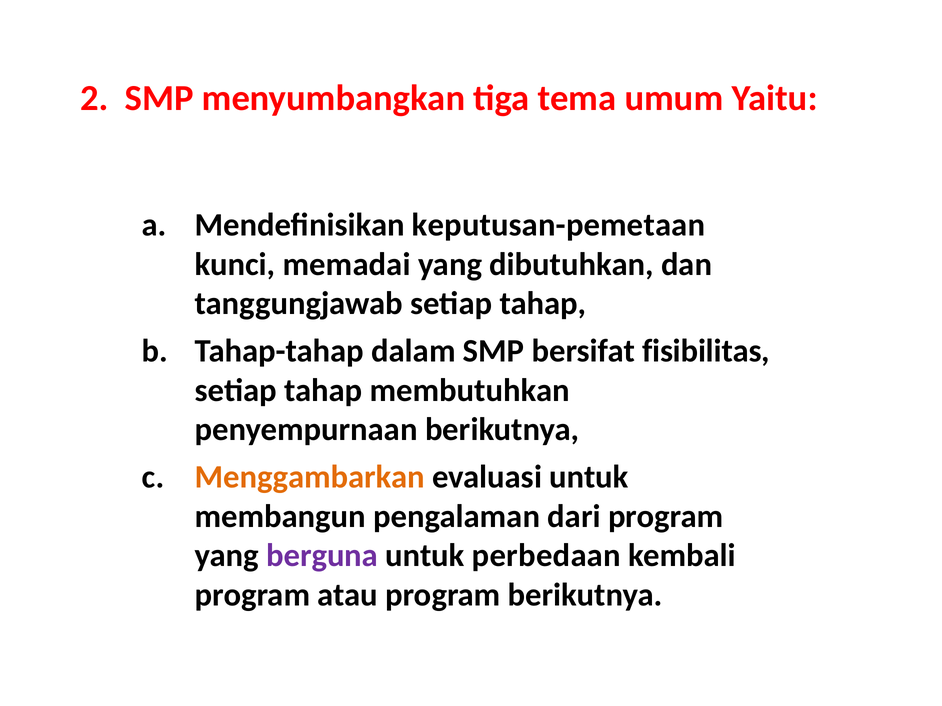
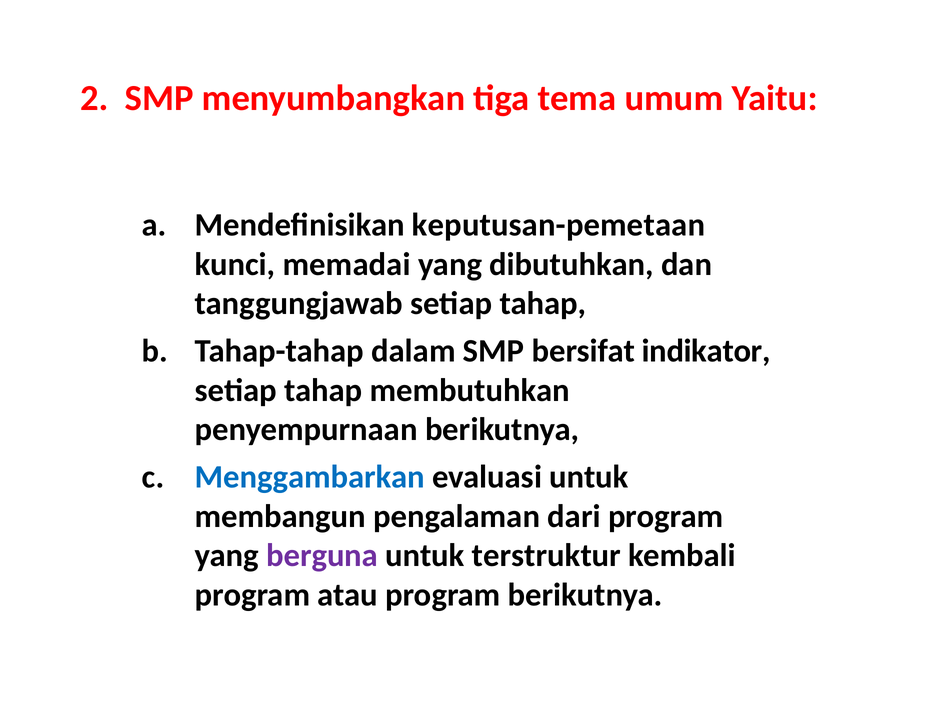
fisibilitas: fisibilitas -> indikator
Menggambarkan colour: orange -> blue
perbedaan: perbedaan -> terstruktur
